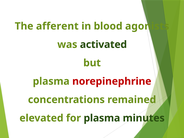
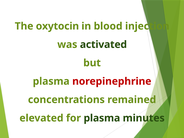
afferent: afferent -> oxytocin
agonists: agonists -> injection
